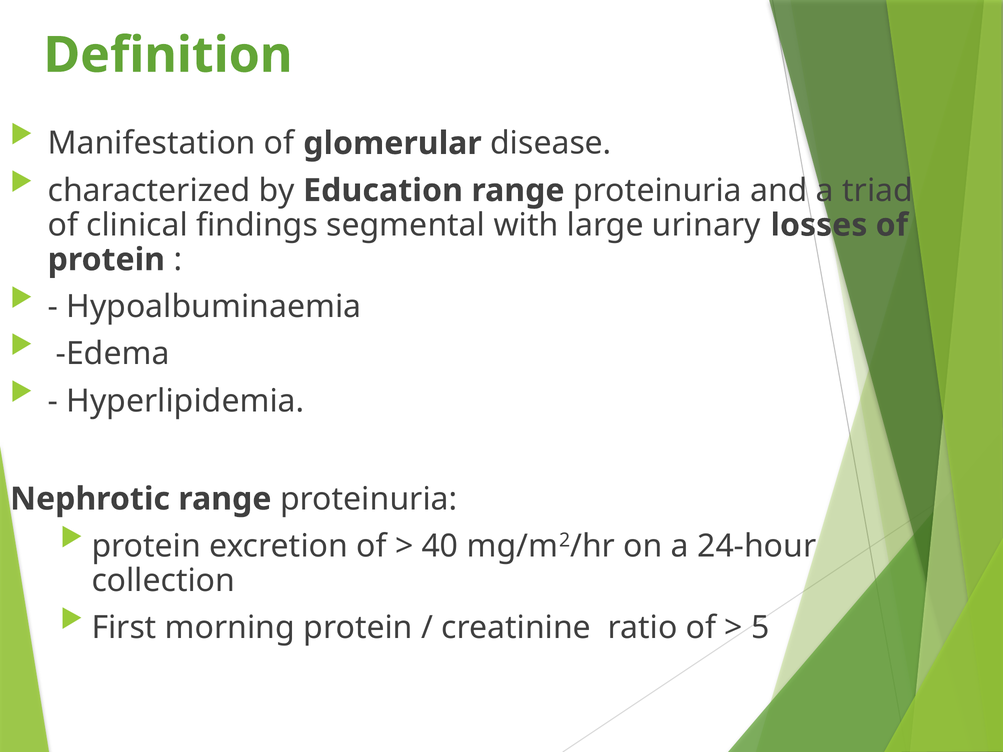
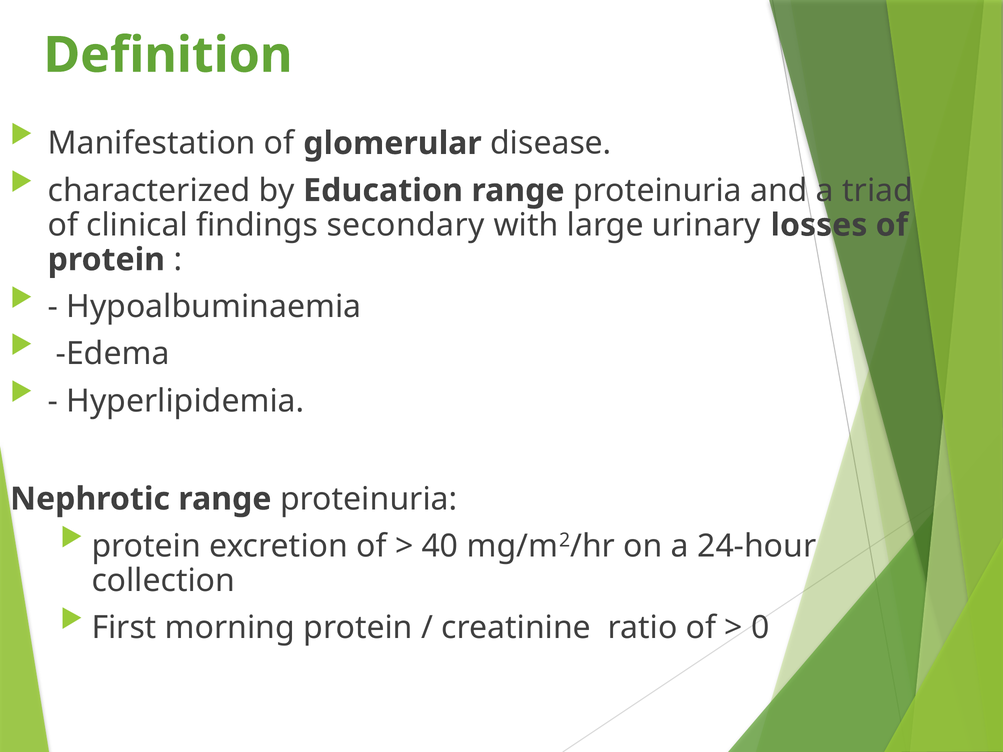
segmental: segmental -> secondary
5: 5 -> 0
